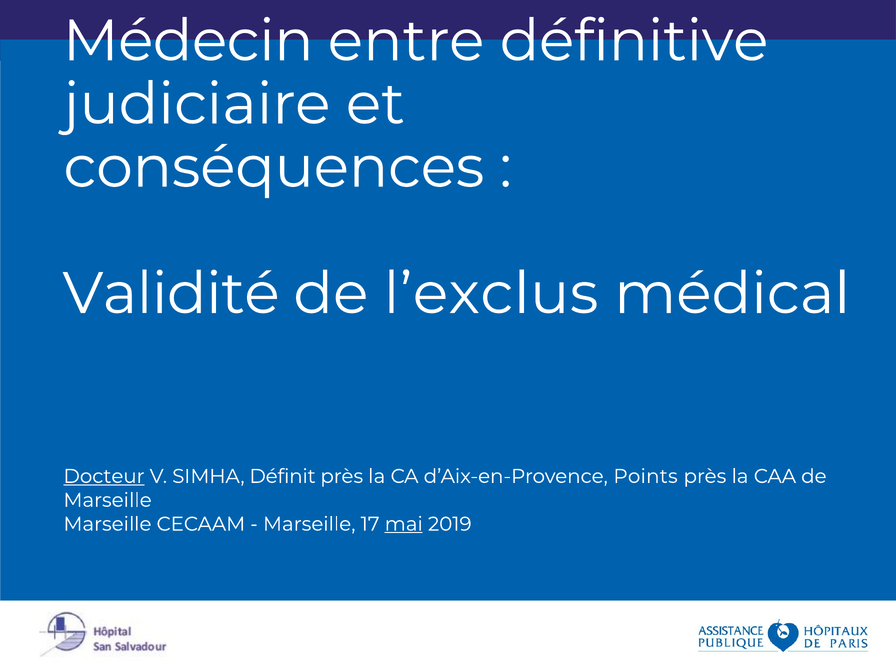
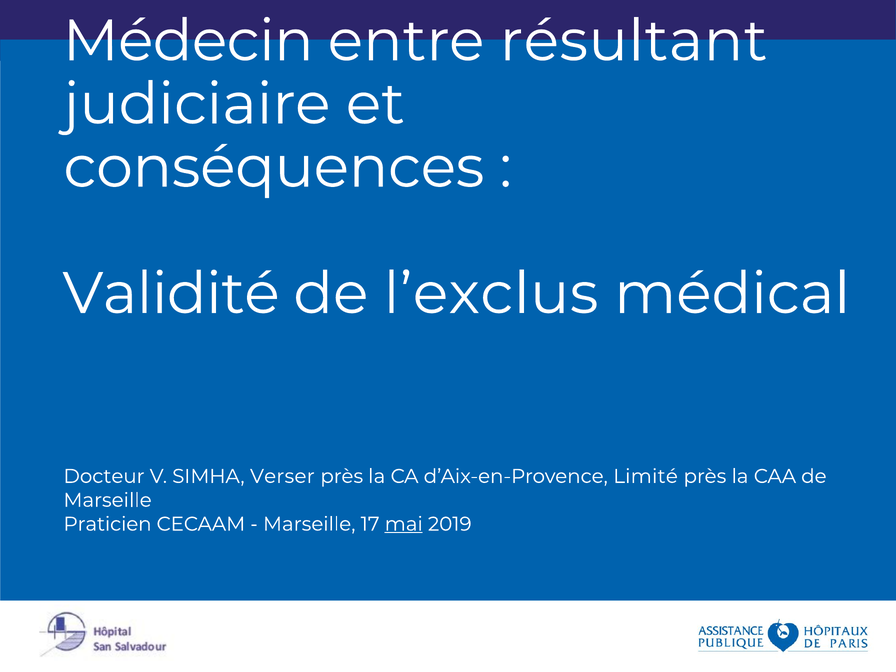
définitive: définitive -> résultant
Docteur underline: present -> none
Définit: Définit -> Verser
Points: Points -> Limité
Marseille at (107, 524): Marseille -> Praticien
